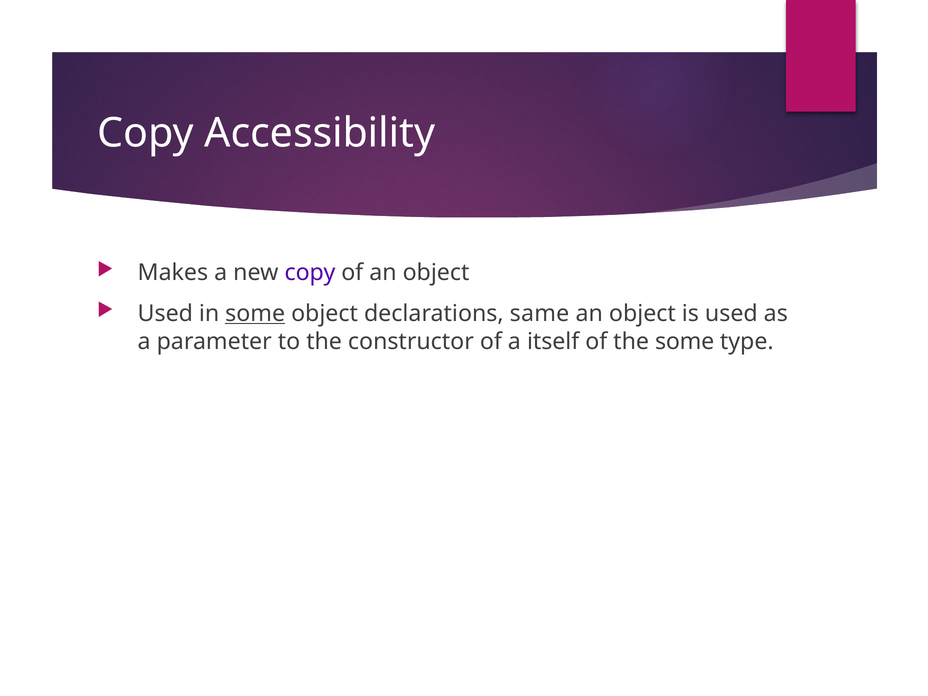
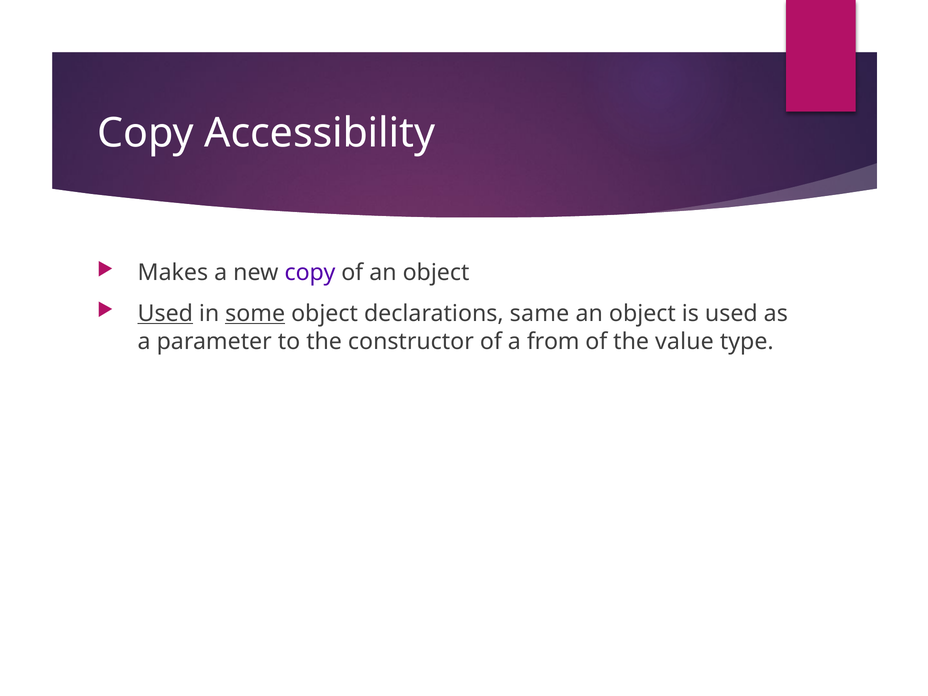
Used at (165, 314) underline: none -> present
itself: itself -> from
the some: some -> value
